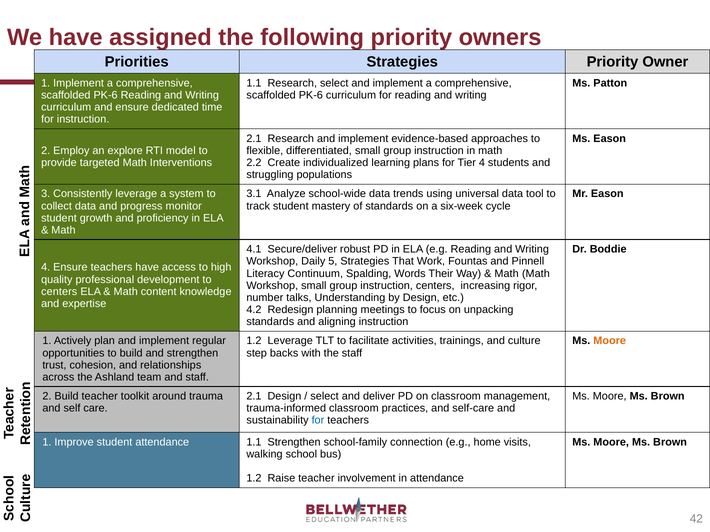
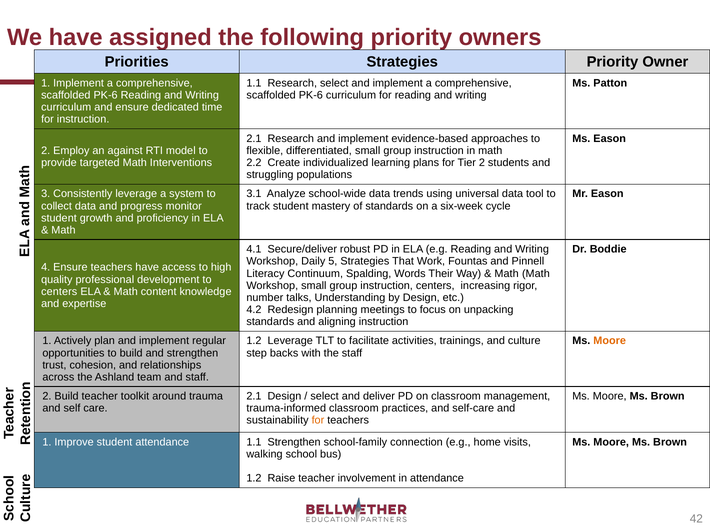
explore: explore -> against
Tier 4: 4 -> 2
for at (318, 421) colour: blue -> orange
